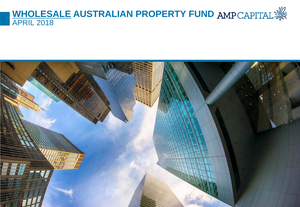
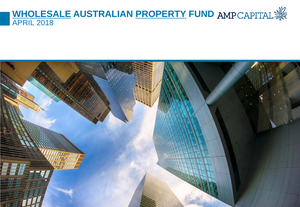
PROPERTY underline: none -> present
